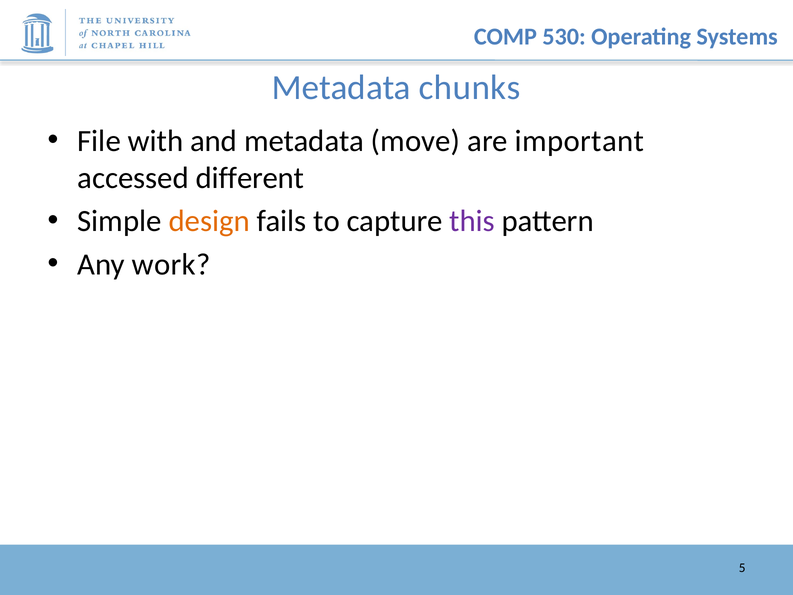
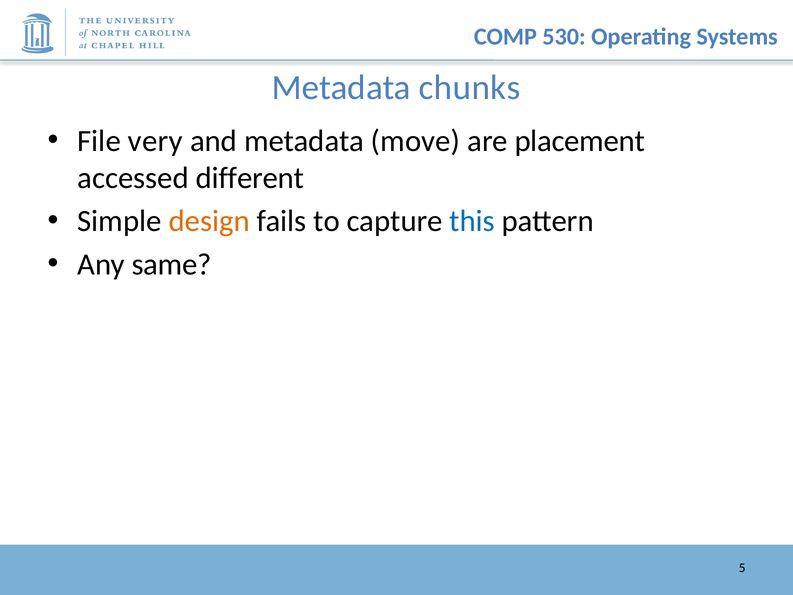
with: with -> very
important: important -> placement
this colour: purple -> blue
work: work -> same
